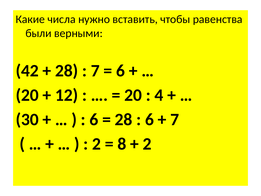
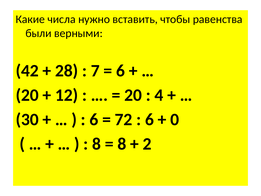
28 at (124, 119): 28 -> 72
7 at (175, 119): 7 -> 0
2 at (97, 144): 2 -> 8
